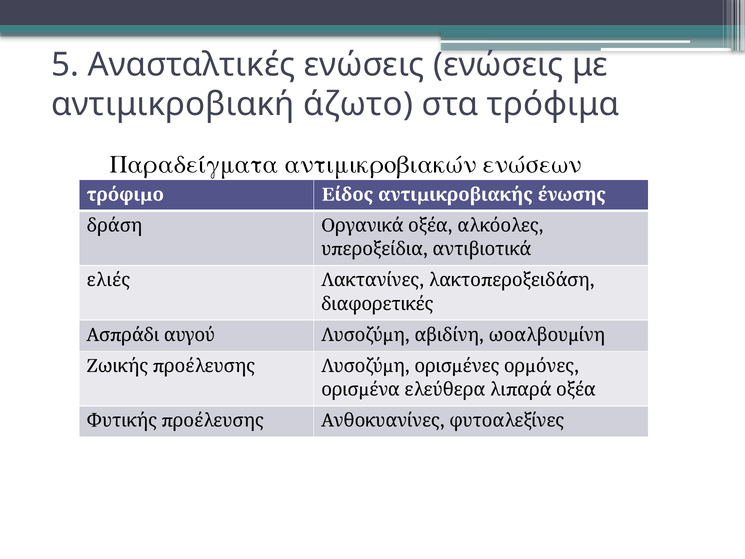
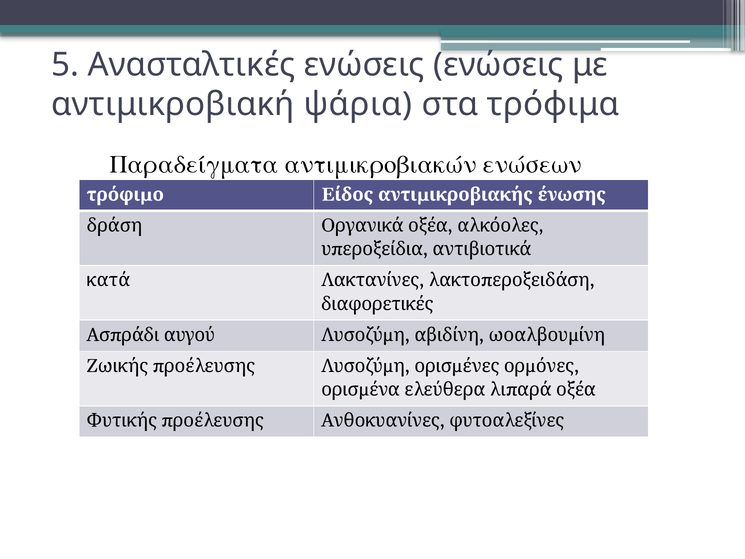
άζωτο: άζωτο -> ψάρια
ελιές: ελιές -> κατά
